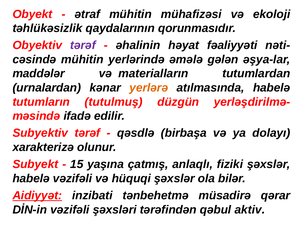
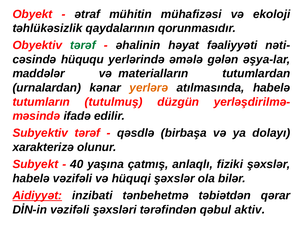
tərəf at (83, 45) colour: purple -> green
mühitin at (82, 60): mühitin -> hüququ
15: 15 -> 40
müsadirə: müsadirə -> təbiətdən
